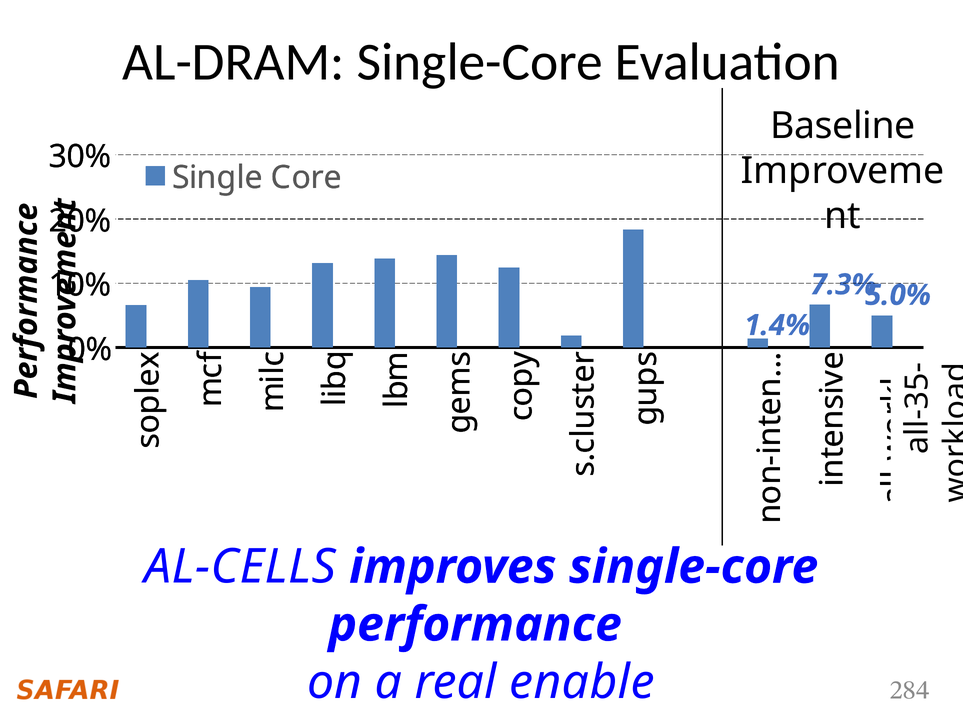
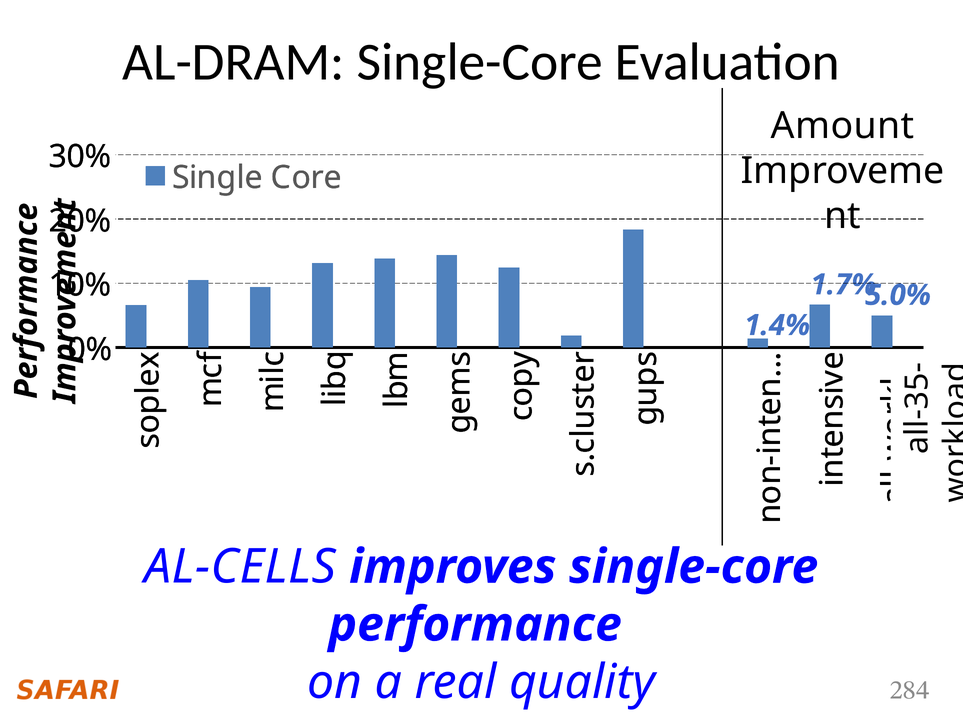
Baseline: Baseline -> Amount
7.3%: 7.3% -> 1.7%
enable: enable -> quality
